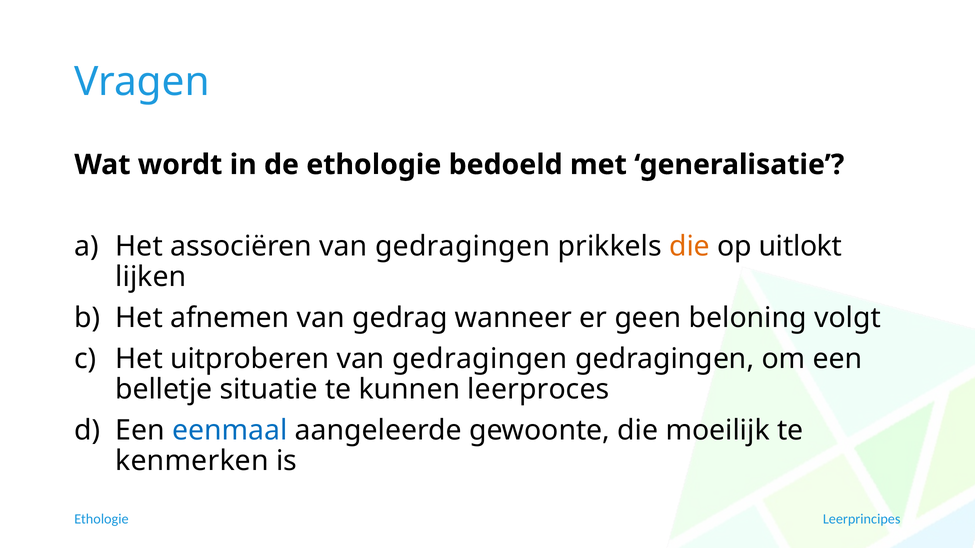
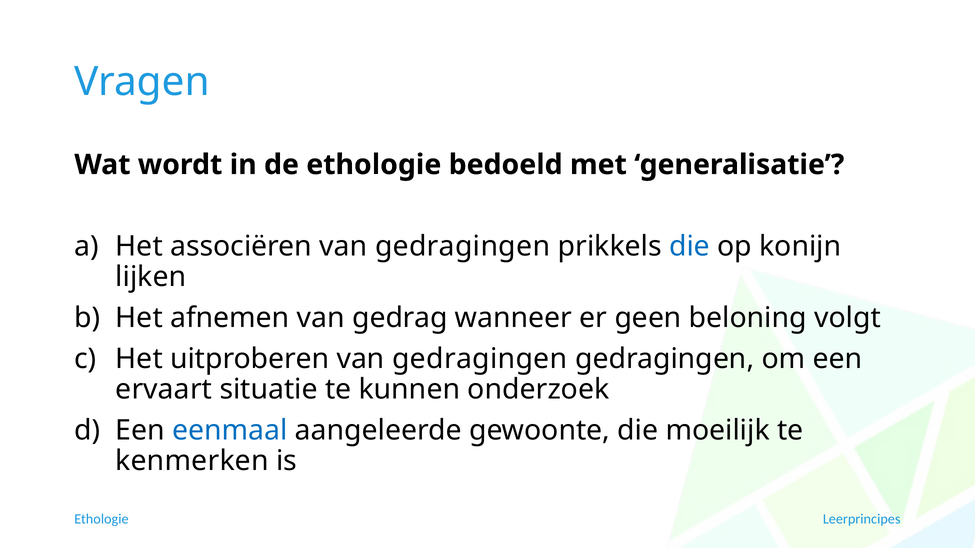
die at (689, 247) colour: orange -> blue
uitlokt: uitlokt -> konijn
belletje: belletje -> ervaart
leerproces: leerproces -> onderzoek
